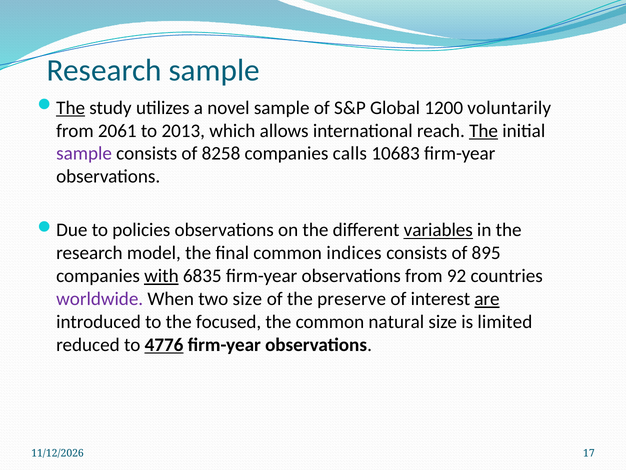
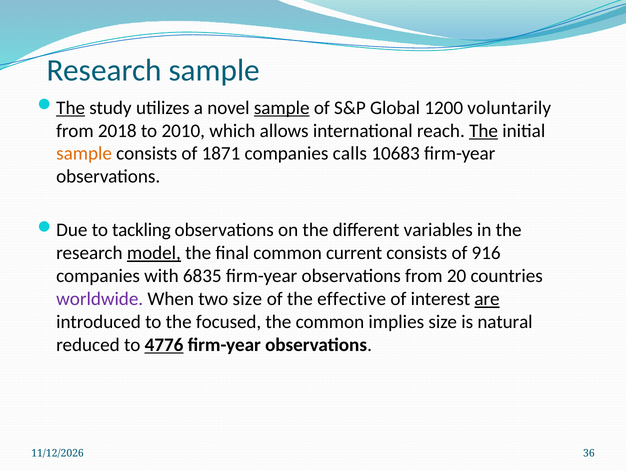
sample at (282, 108) underline: none -> present
2061: 2061 -> 2018
2013: 2013 -> 2010
sample at (84, 153) colour: purple -> orange
8258: 8258 -> 1871
policies: policies -> tackling
variables underline: present -> none
model underline: none -> present
indices: indices -> current
895: 895 -> 916
with underline: present -> none
92: 92 -> 20
preserve: preserve -> effective
natural: natural -> implies
limited: limited -> natural
17: 17 -> 36
